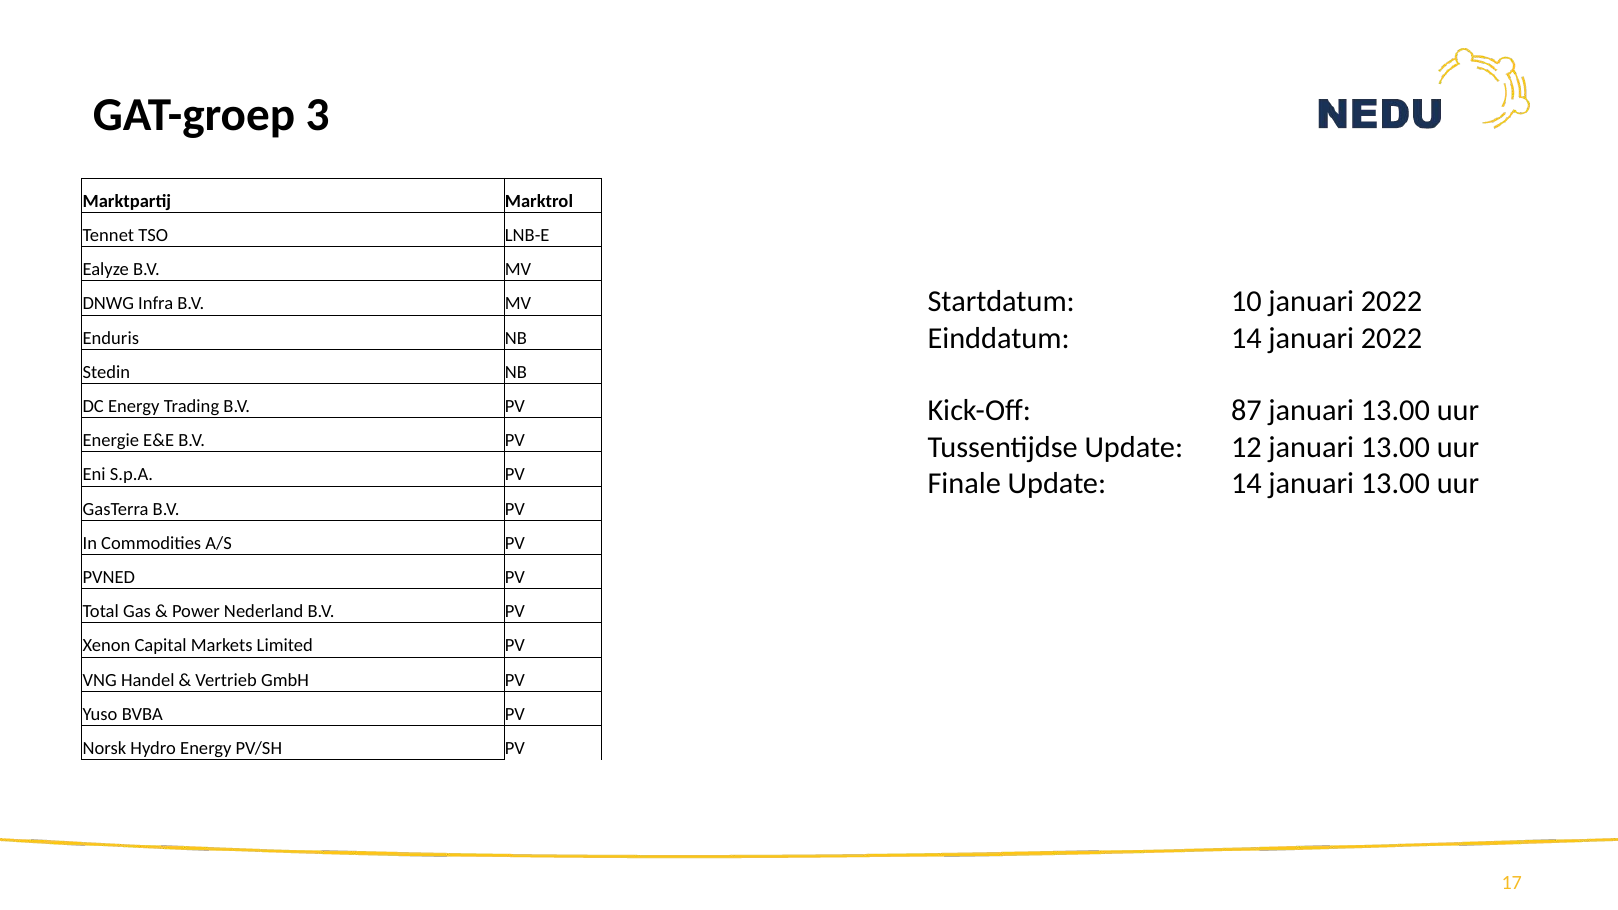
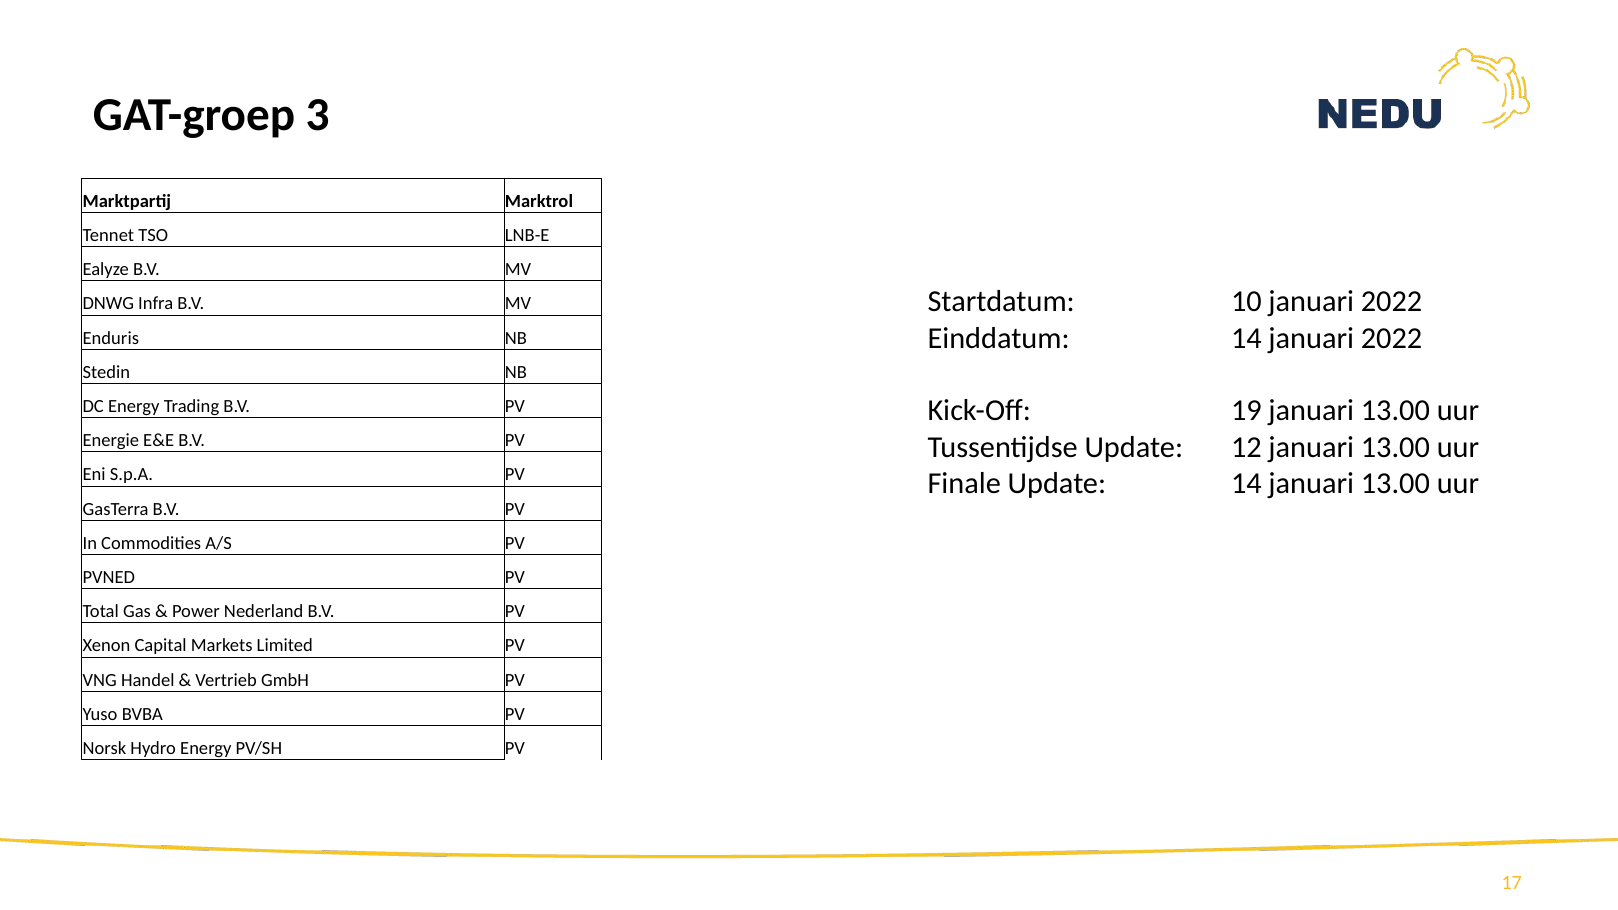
87: 87 -> 19
